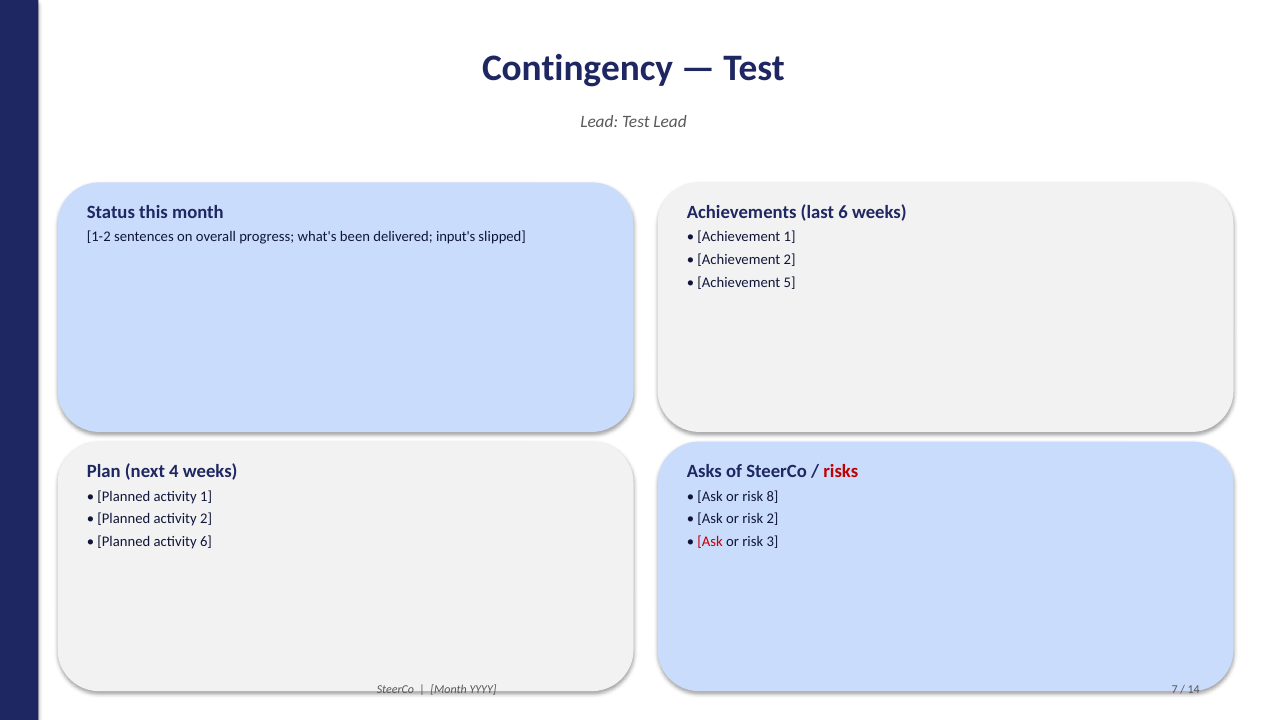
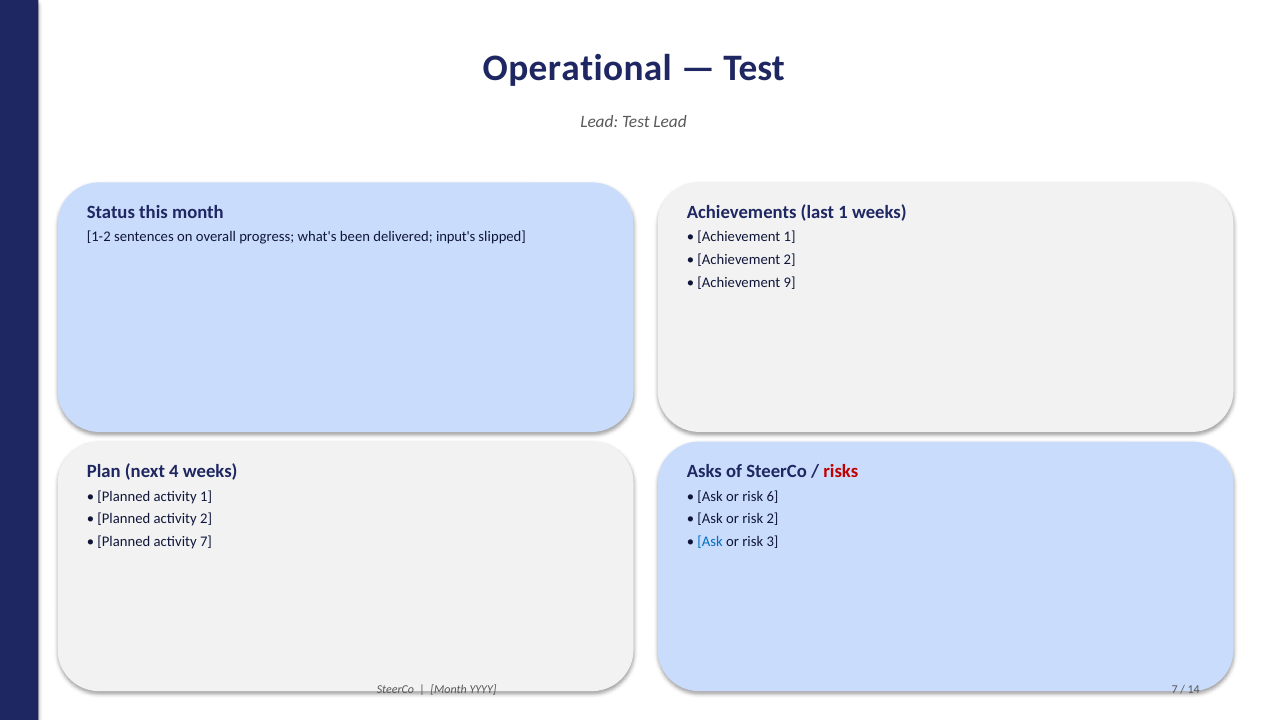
Contingency: Contingency -> Operational
last 6: 6 -> 1
5: 5 -> 9
8: 8 -> 6
activity 6: 6 -> 7
Ask at (710, 542) colour: red -> blue
